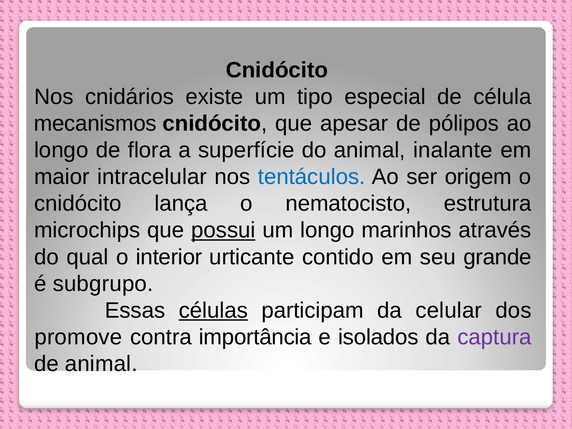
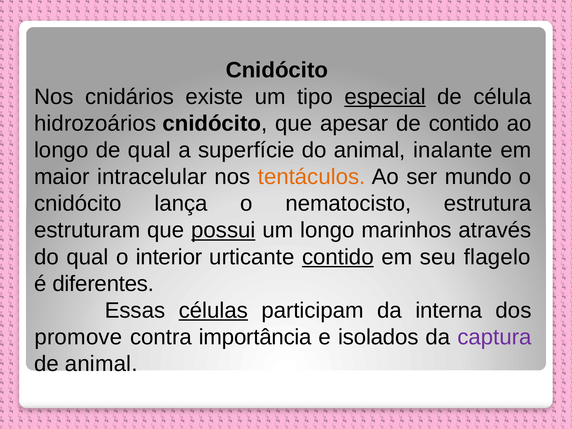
especial underline: none -> present
mecanismos: mecanismos -> hidrozoários
de pólipos: pólipos -> contido
de flora: flora -> qual
tentáculos colour: blue -> orange
origem: origem -> mundo
microchips: microchips -> estruturam
contido at (338, 257) underline: none -> present
grande: grande -> flagelo
subgrupo: subgrupo -> diferentes
celular: celular -> interna
